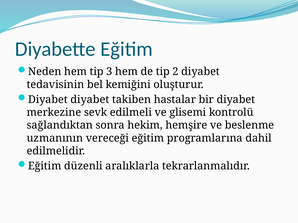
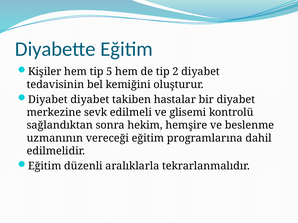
Neden: Neden -> Kişiler
3: 3 -> 5
